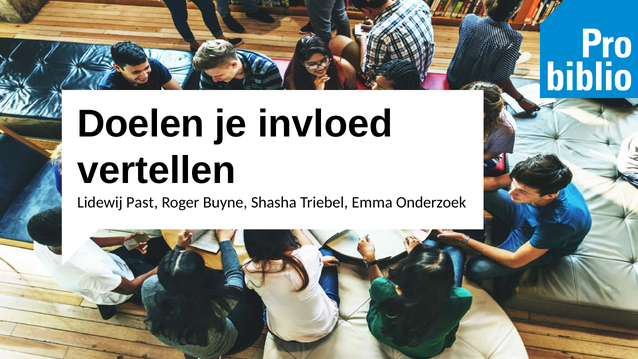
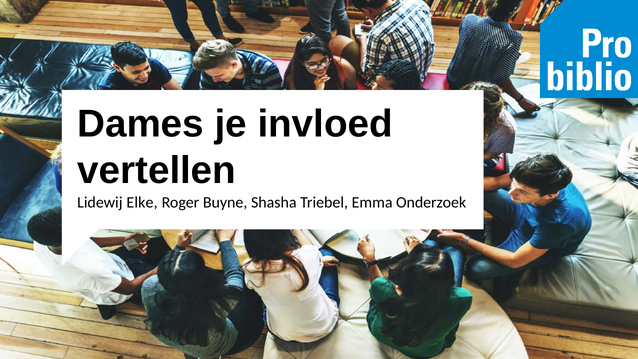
Doelen: Doelen -> Dames
Past: Past -> Elke
